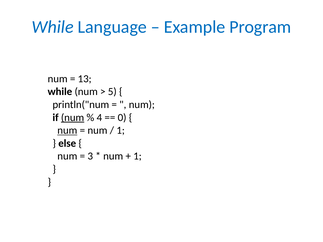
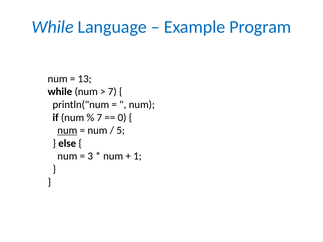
5 at (112, 92): 5 -> 7
num at (73, 118) underline: present -> none
4 at (99, 118): 4 -> 7
1 at (121, 131): 1 -> 5
